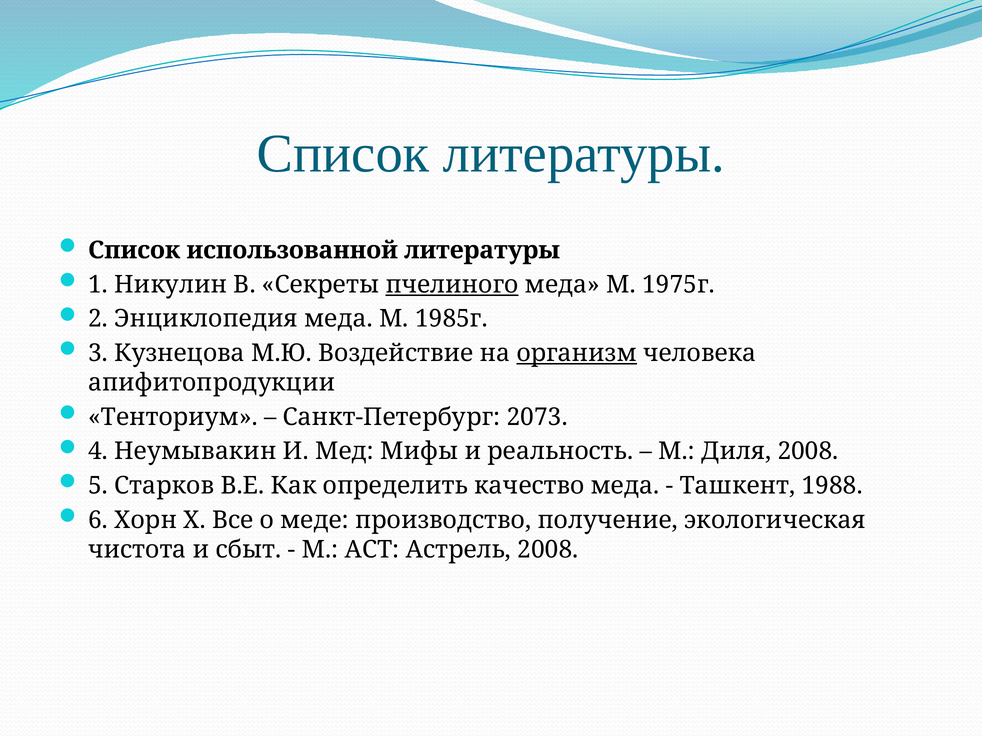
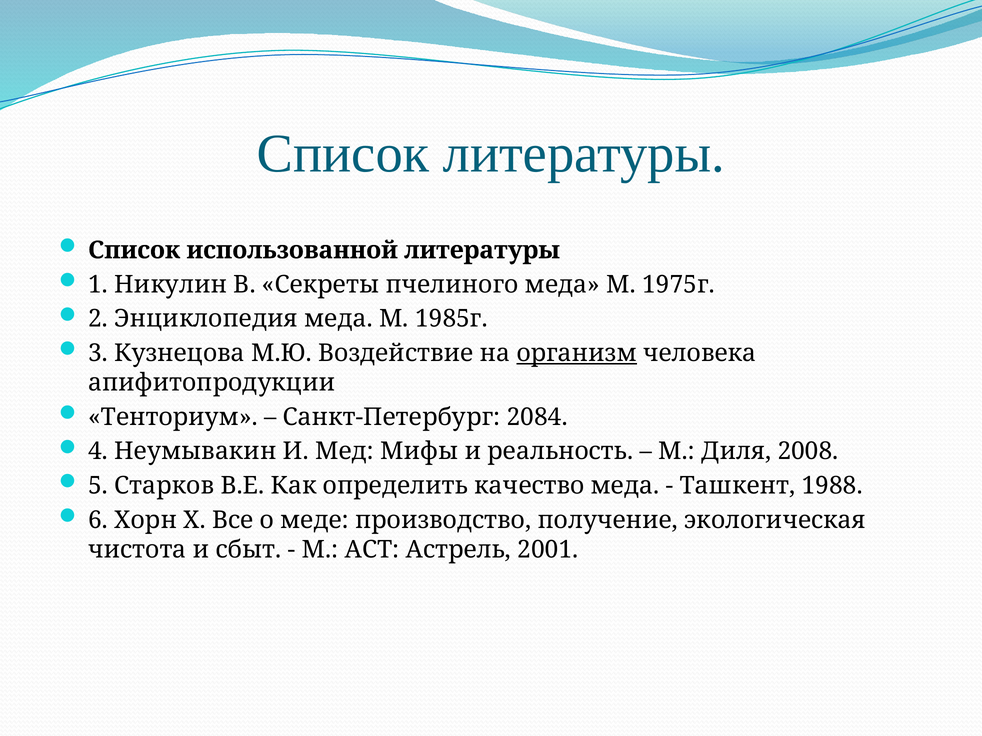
пчелиного underline: present -> none
2073: 2073 -> 2084
Астрель 2008: 2008 -> 2001
